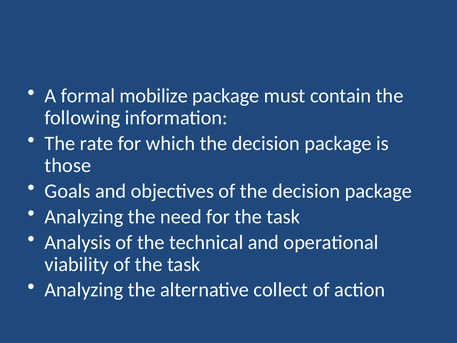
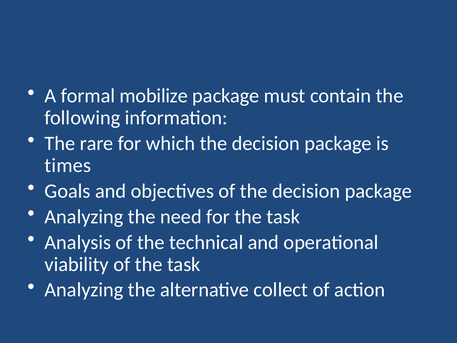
rate: rate -> rare
those: those -> times
